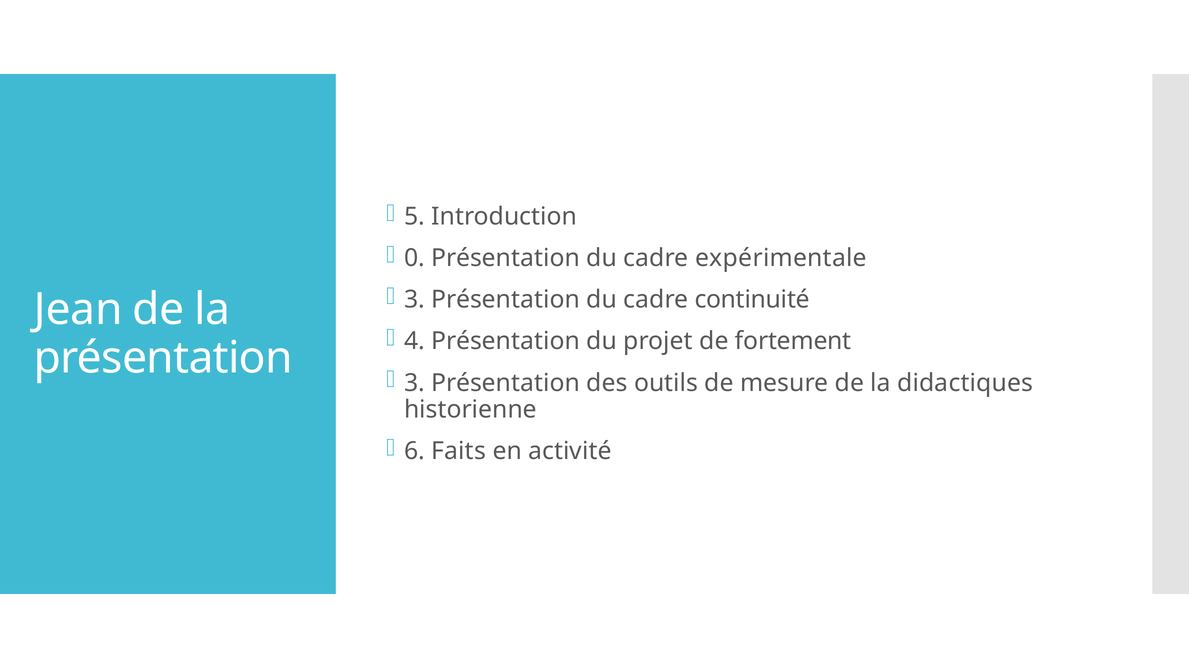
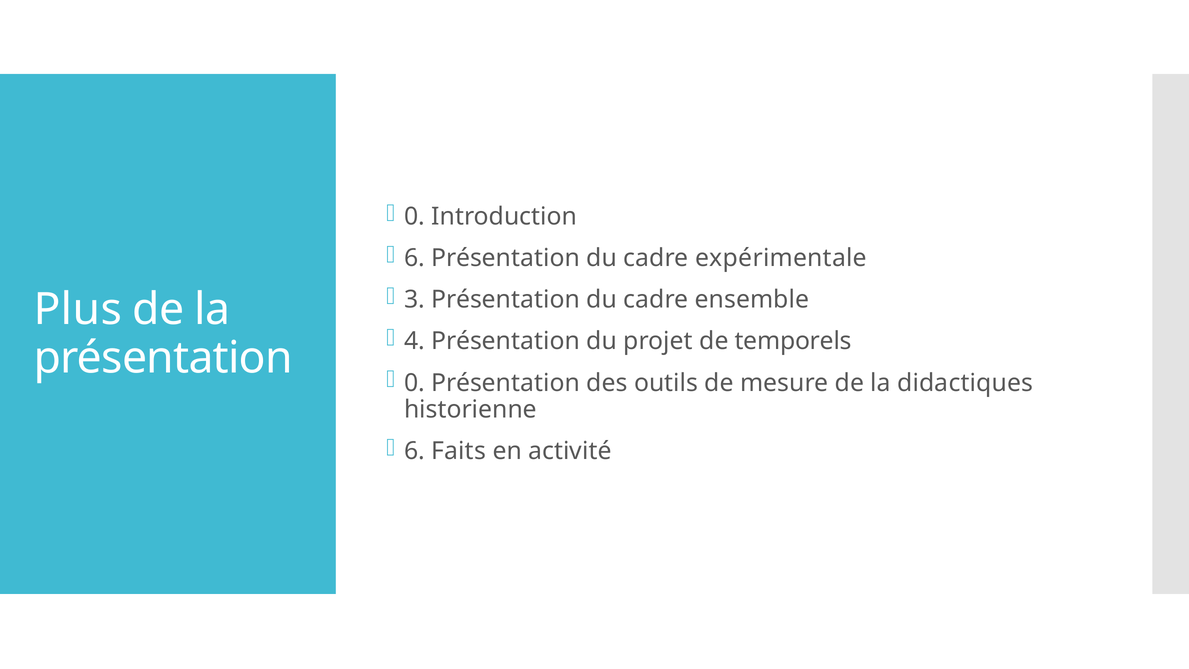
5 at (414, 216): 5 -> 0
0 at (414, 258): 0 -> 6
continuité: continuité -> ensemble
Jean: Jean -> Plus
fortement: fortement -> temporels
3 at (414, 383): 3 -> 0
